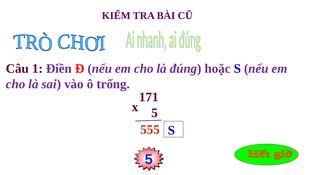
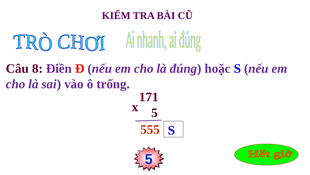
1: 1 -> 8
